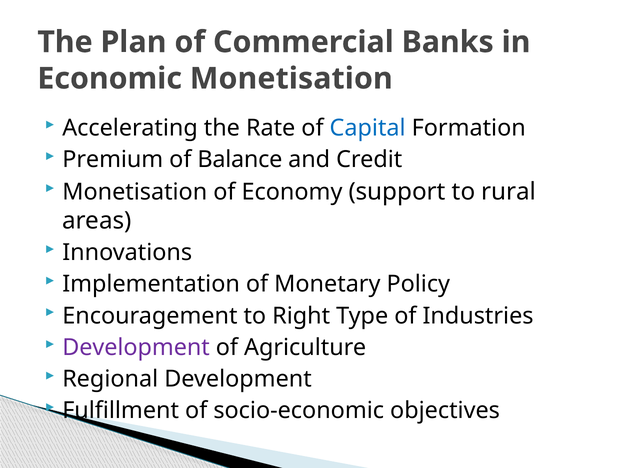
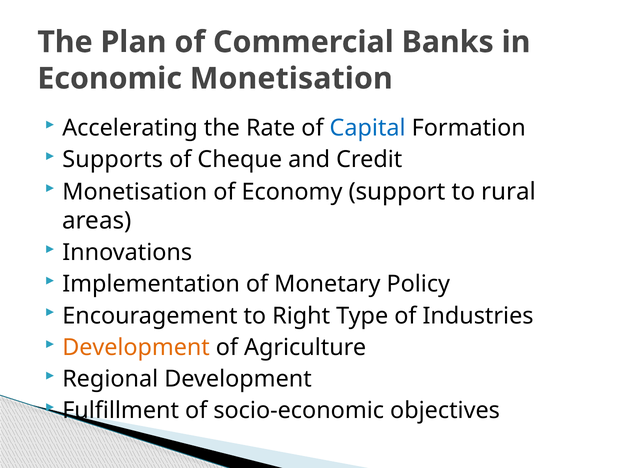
Premium: Premium -> Supports
Balance: Balance -> Cheque
Development at (136, 347) colour: purple -> orange
